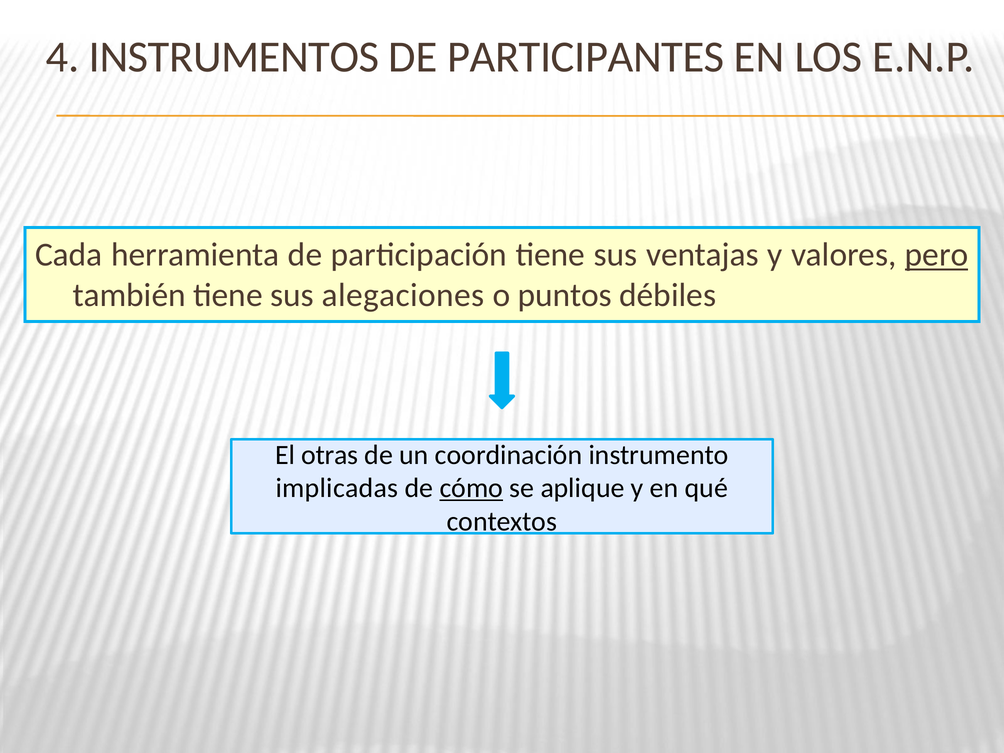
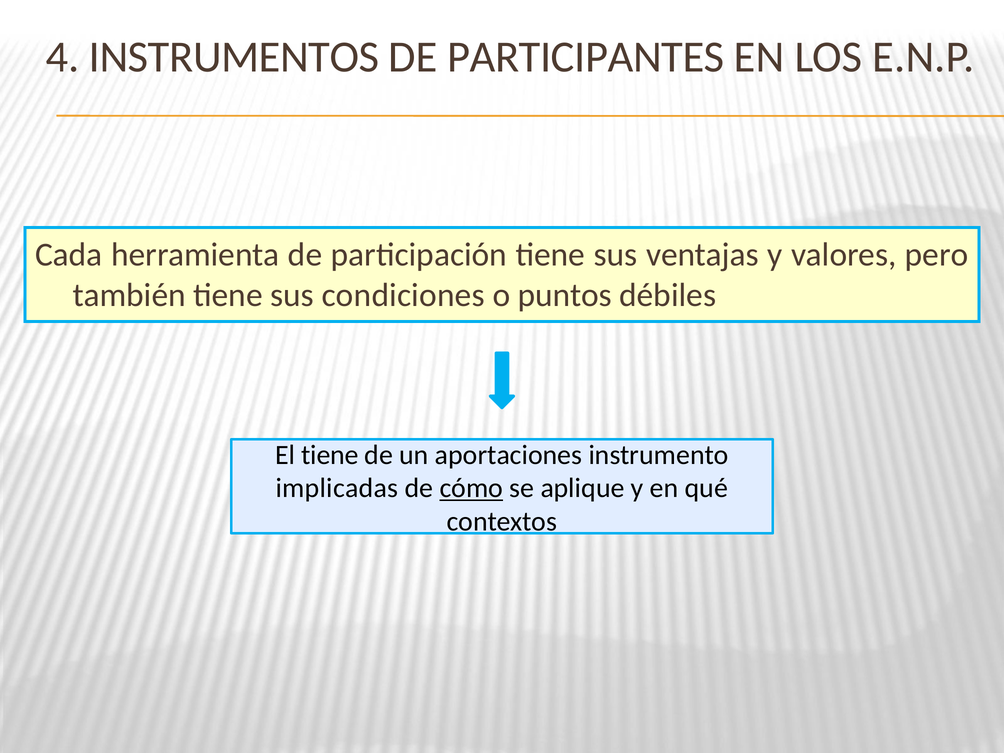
pero underline: present -> none
alegaciones: alegaciones -> condiciones
El otras: otras -> tiene
coordinación: coordinación -> aportaciones
